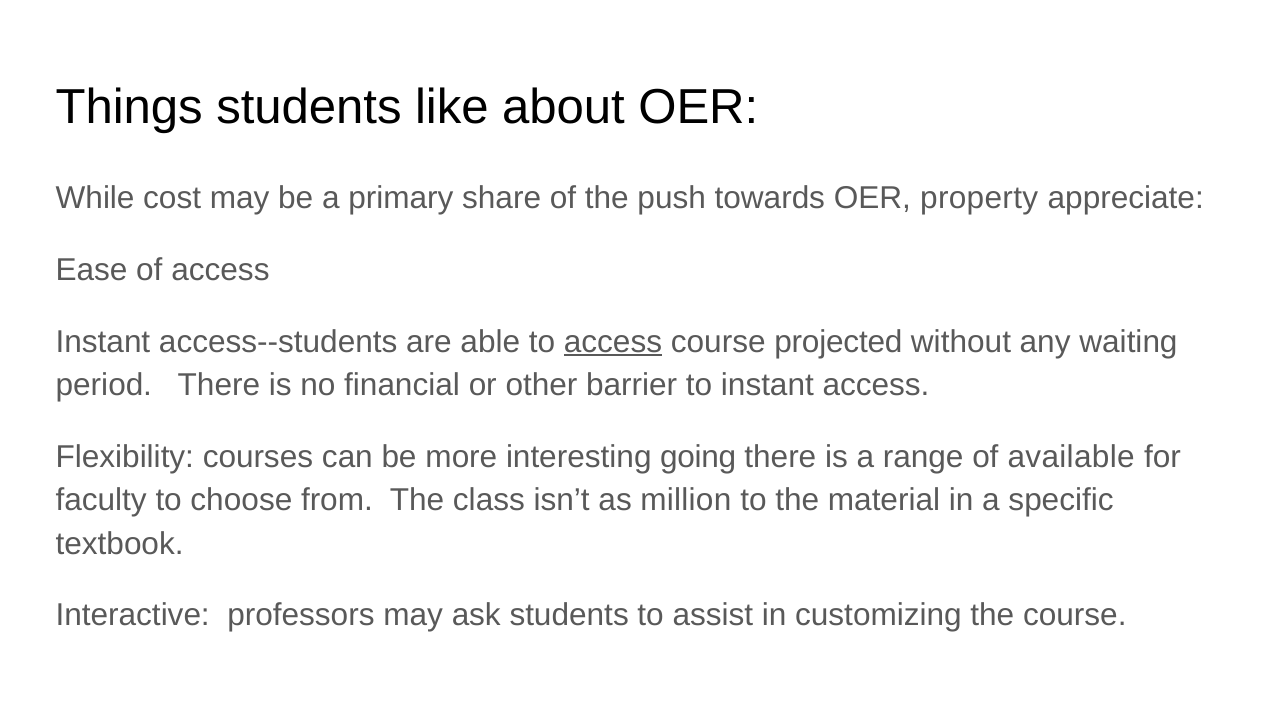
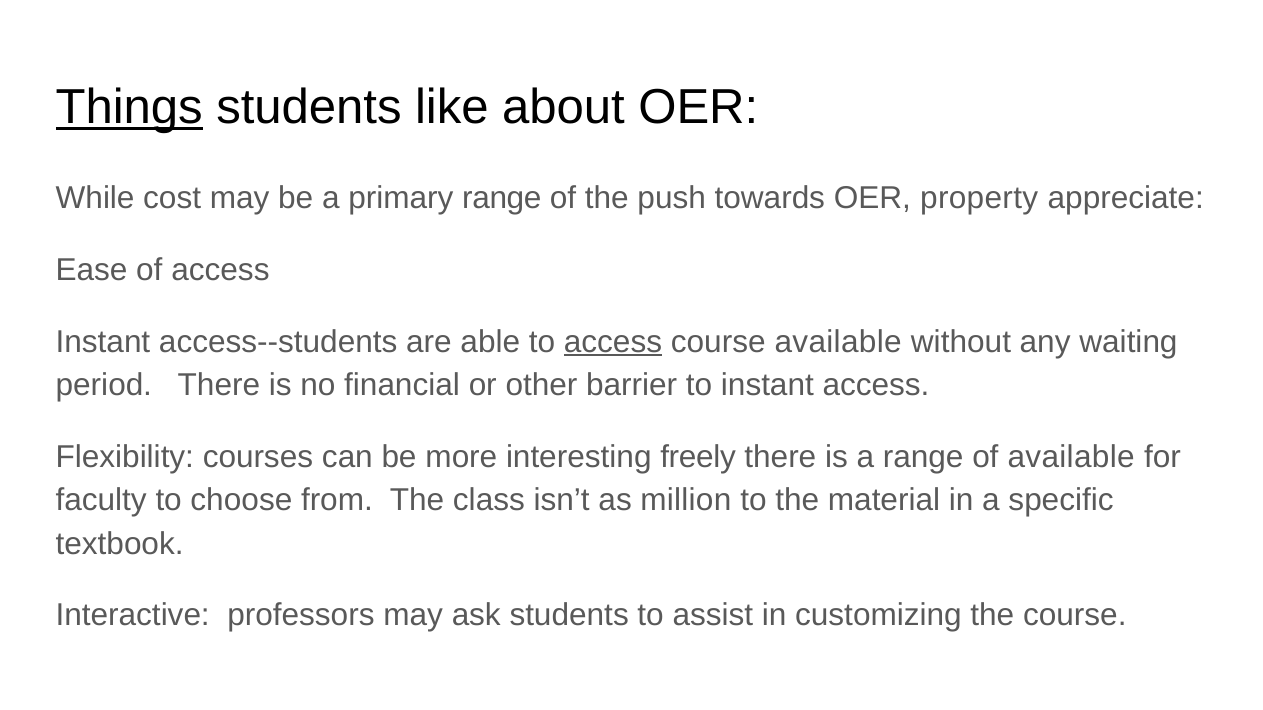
Things underline: none -> present
primary share: share -> range
course projected: projected -> available
going: going -> freely
